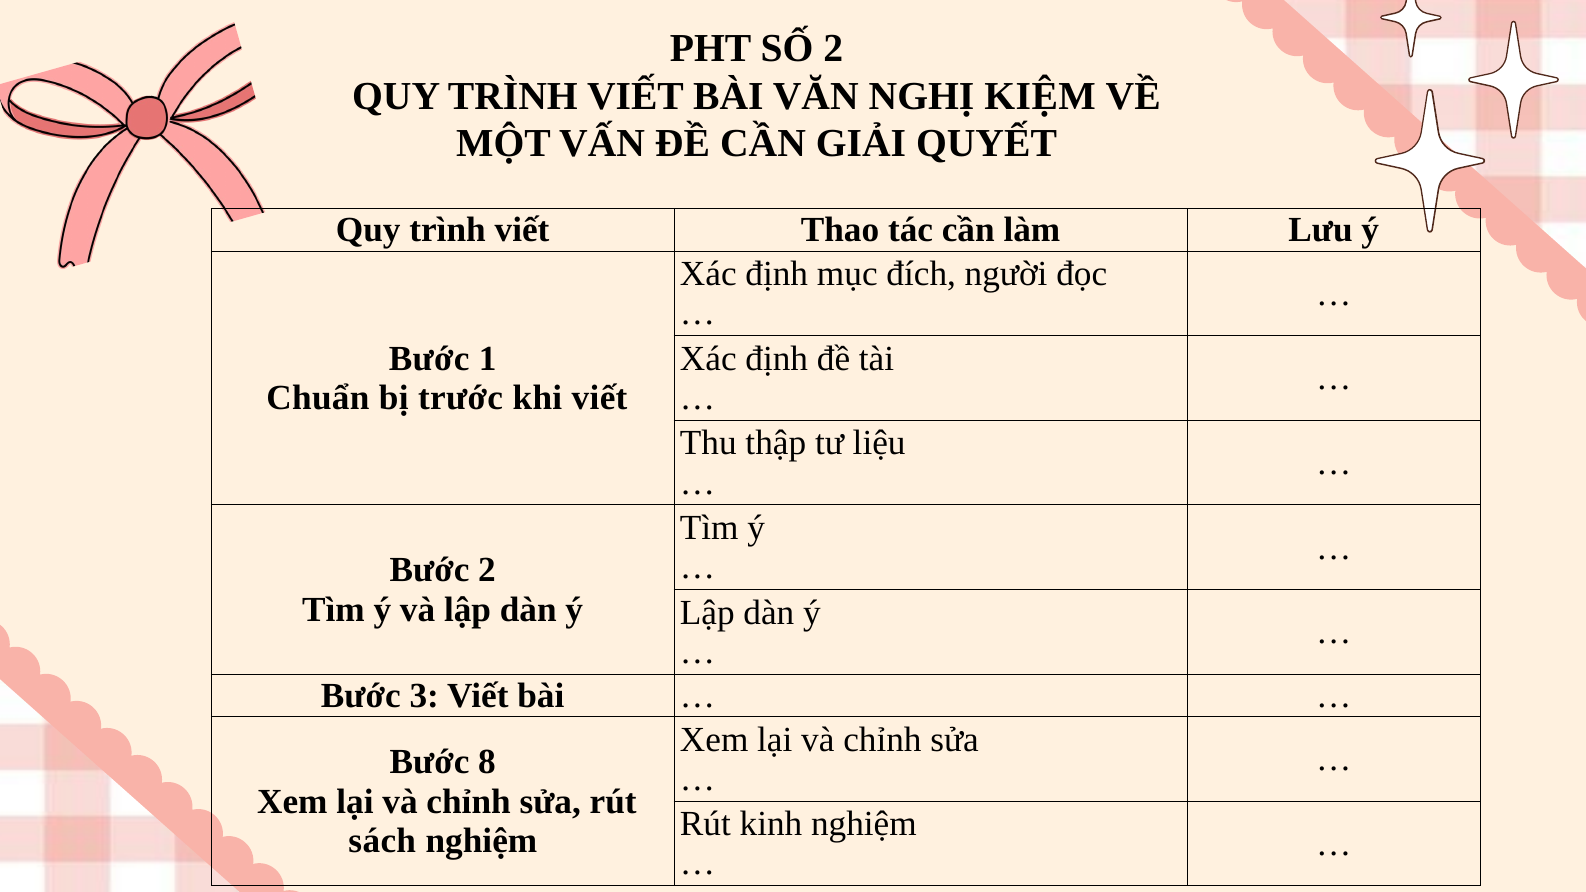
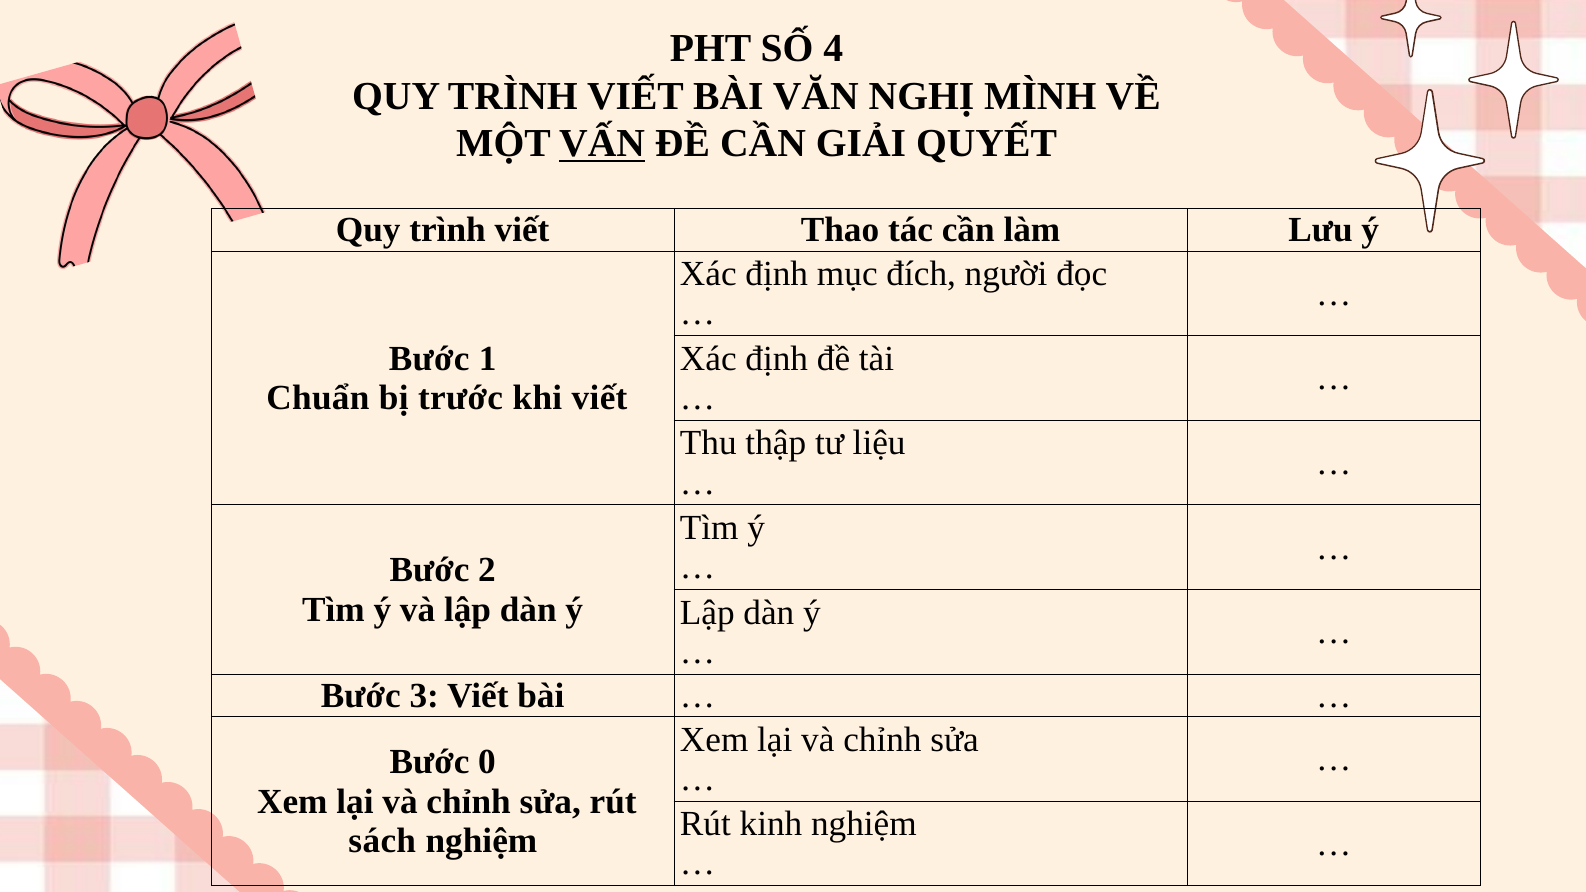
SỐ 2: 2 -> 4
KIỆM: KIỆM -> MÌNH
VẤN underline: none -> present
8: 8 -> 0
